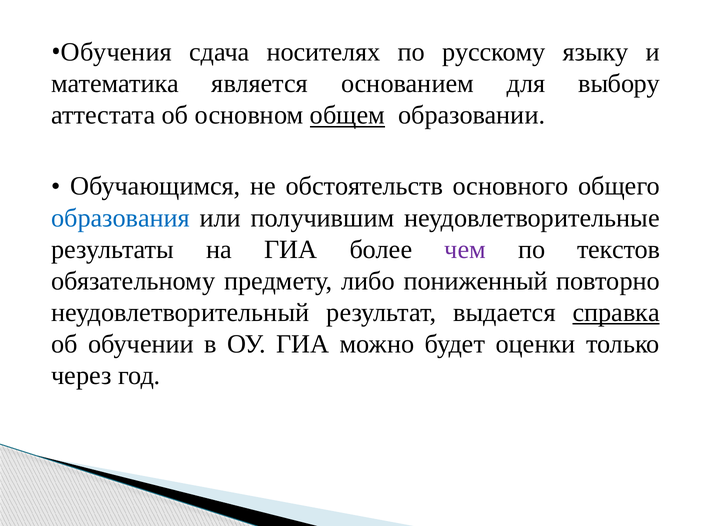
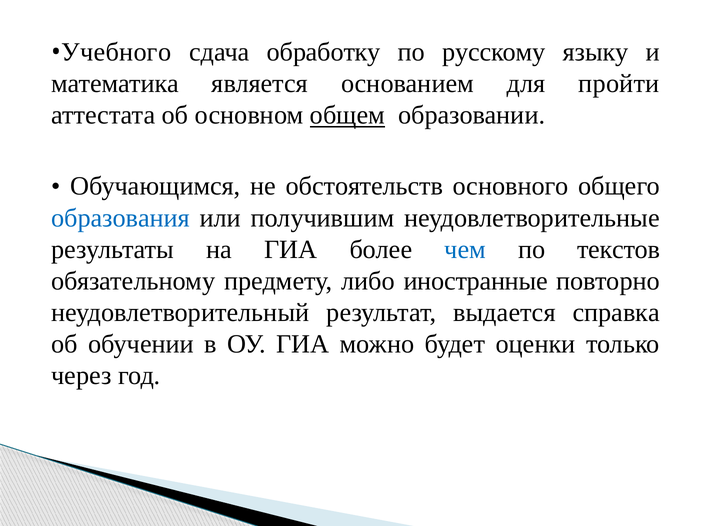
Обучения: Обучения -> Учебного
носителях: носителях -> обработку
выбору: выбору -> пройти
чем colour: purple -> blue
пониженный: пониженный -> иностранные
справка underline: present -> none
